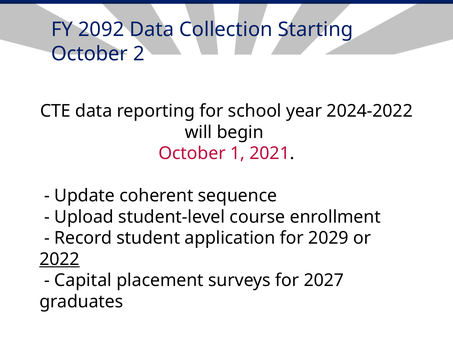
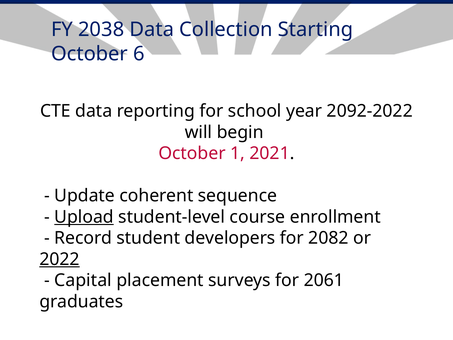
2092: 2092 -> 2038
2: 2 -> 6
2024-2022: 2024-2022 -> 2092-2022
Upload underline: none -> present
application: application -> developers
2029: 2029 -> 2082
2027: 2027 -> 2061
